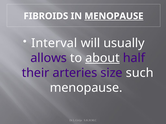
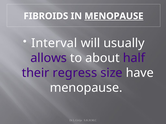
about underline: present -> none
arteries: arteries -> regress
such: such -> have
